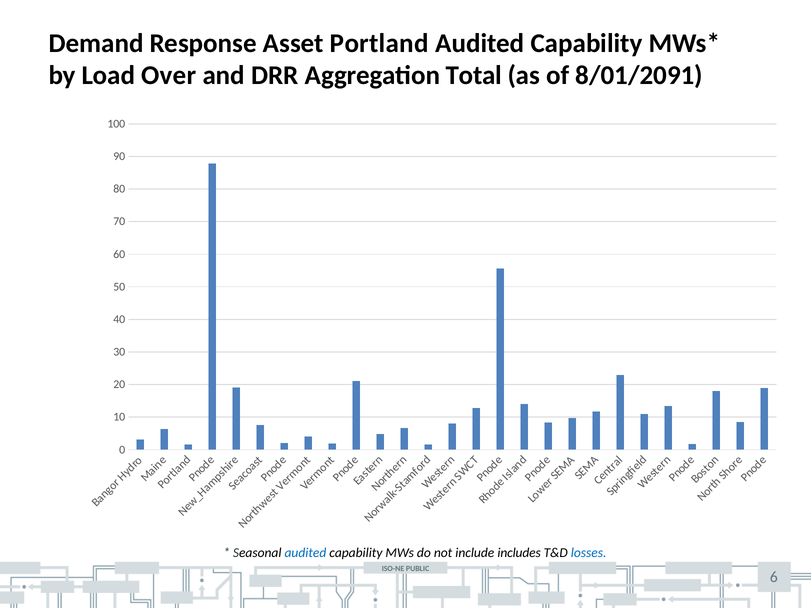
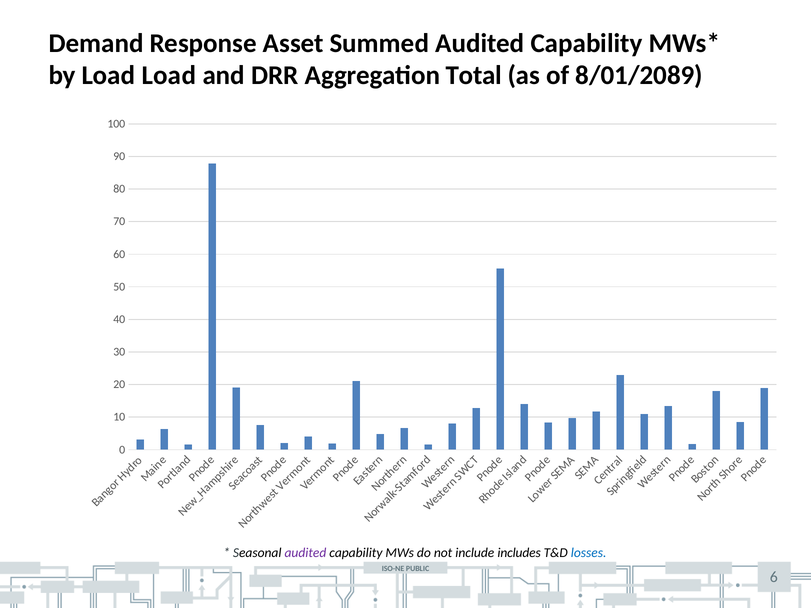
Portland: Portland -> Summed
Load Over: Over -> Load
8/01/2091: 8/01/2091 -> 8/01/2089
audited at (305, 553) colour: blue -> purple
